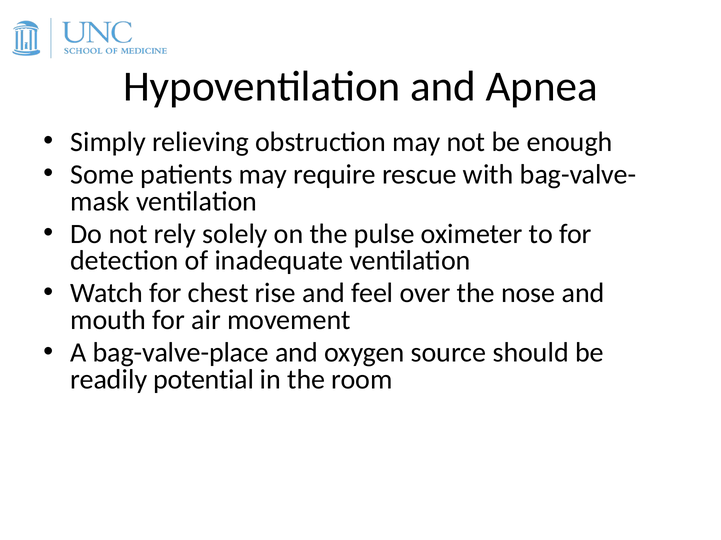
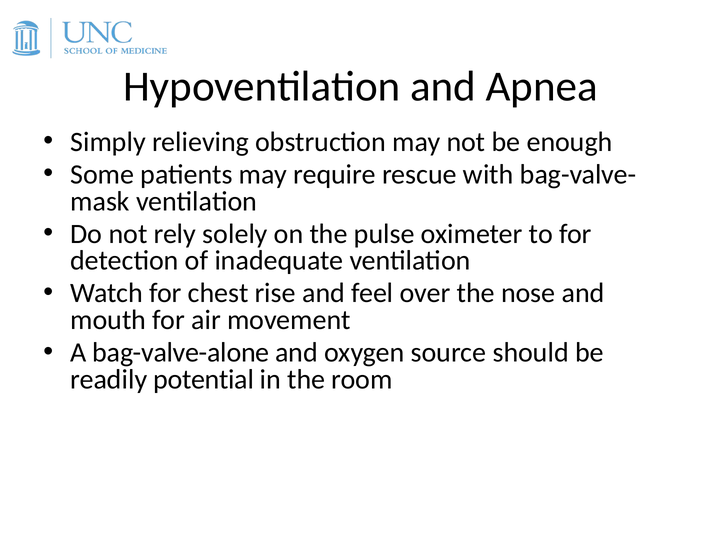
bag-valve-place: bag-valve-place -> bag-valve-alone
